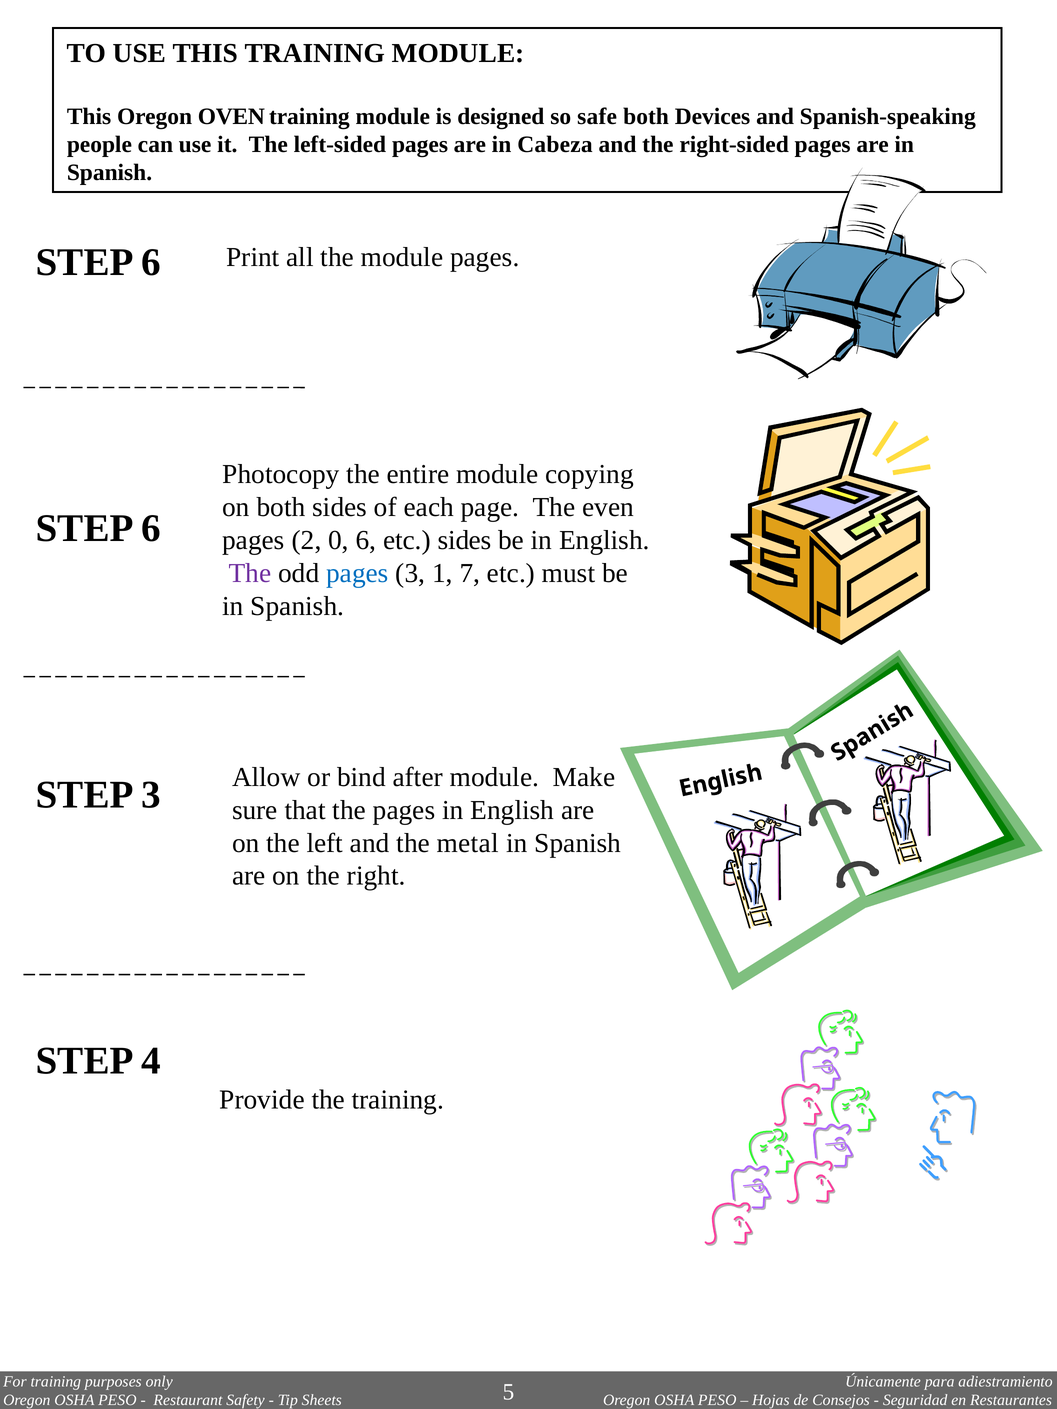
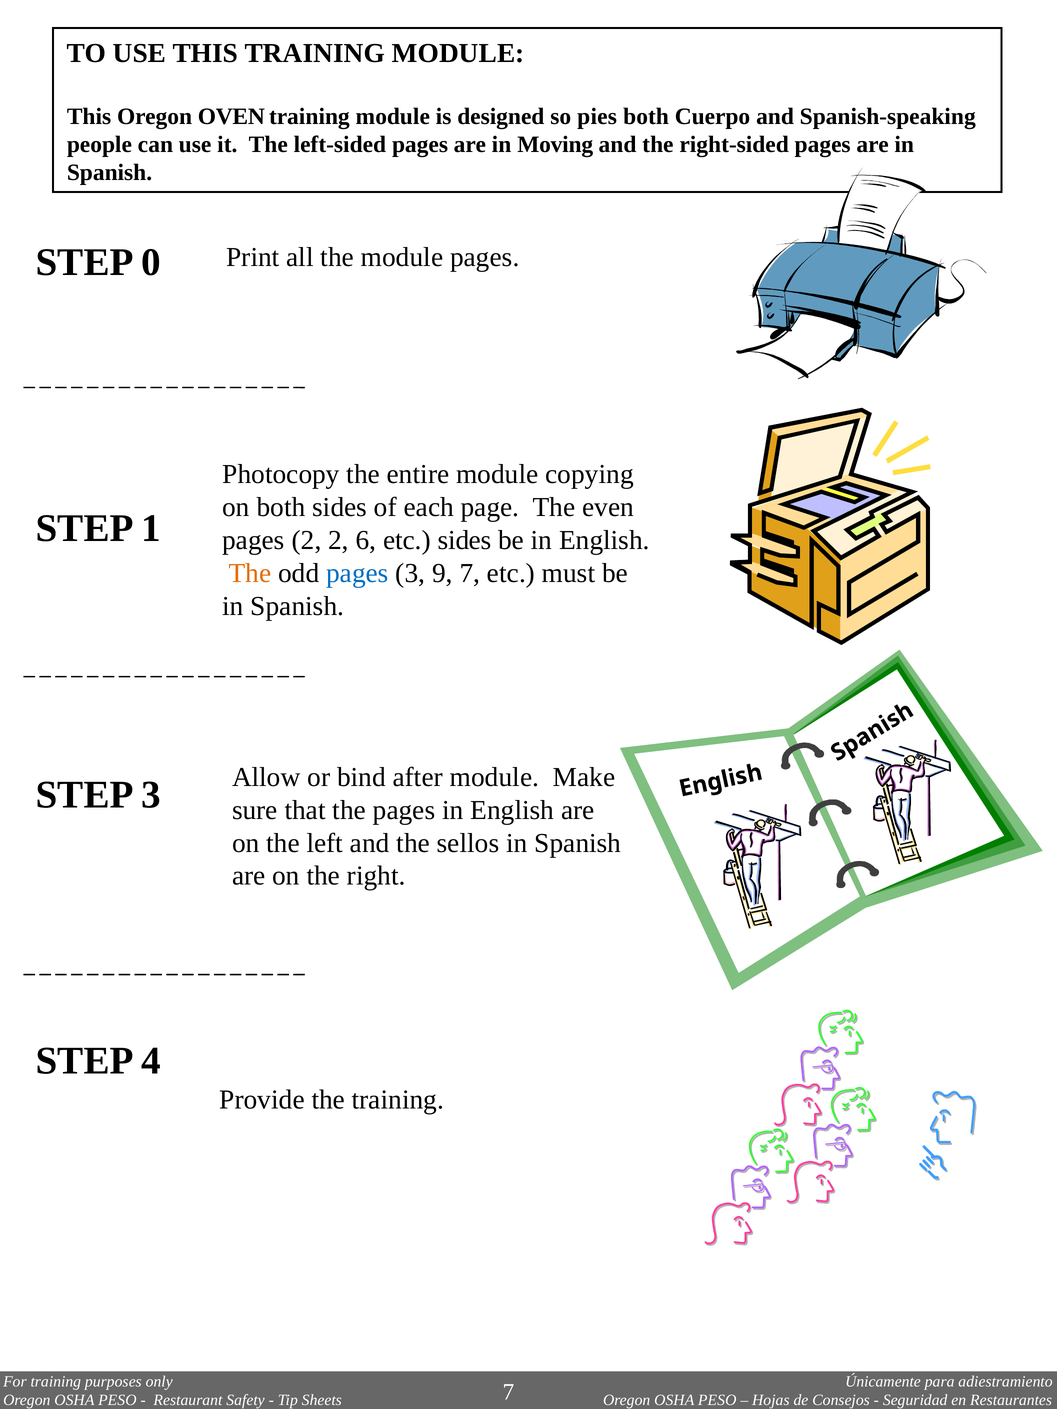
safe: safe -> pies
Devices: Devices -> Cuerpo
Cabeza: Cabeza -> Moving
6 at (151, 262): 6 -> 0
6 at (151, 529): 6 -> 1
2 0: 0 -> 2
The at (250, 573) colour: purple -> orange
1: 1 -> 9
metal: metal -> sellos
5 at (508, 1393): 5 -> 7
